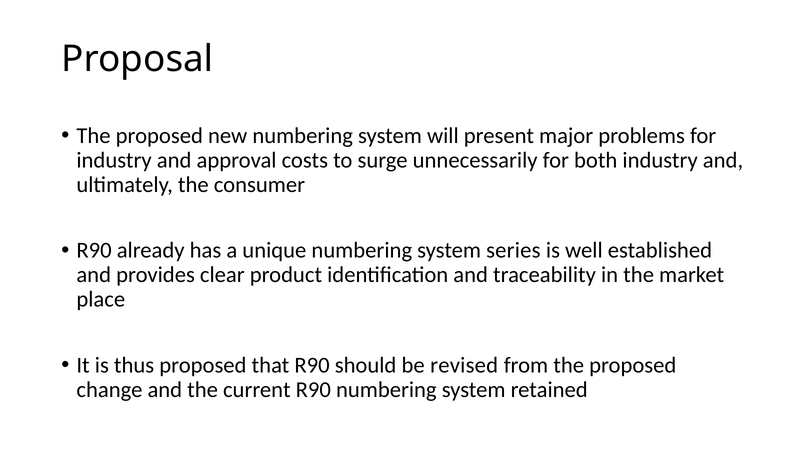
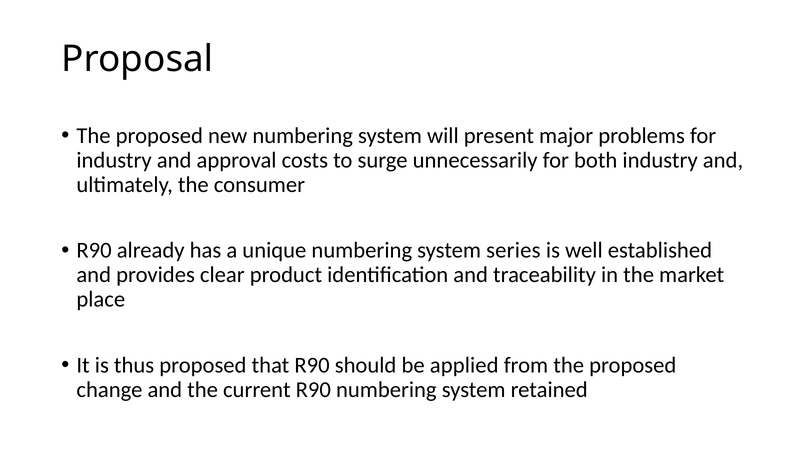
revised: revised -> applied
